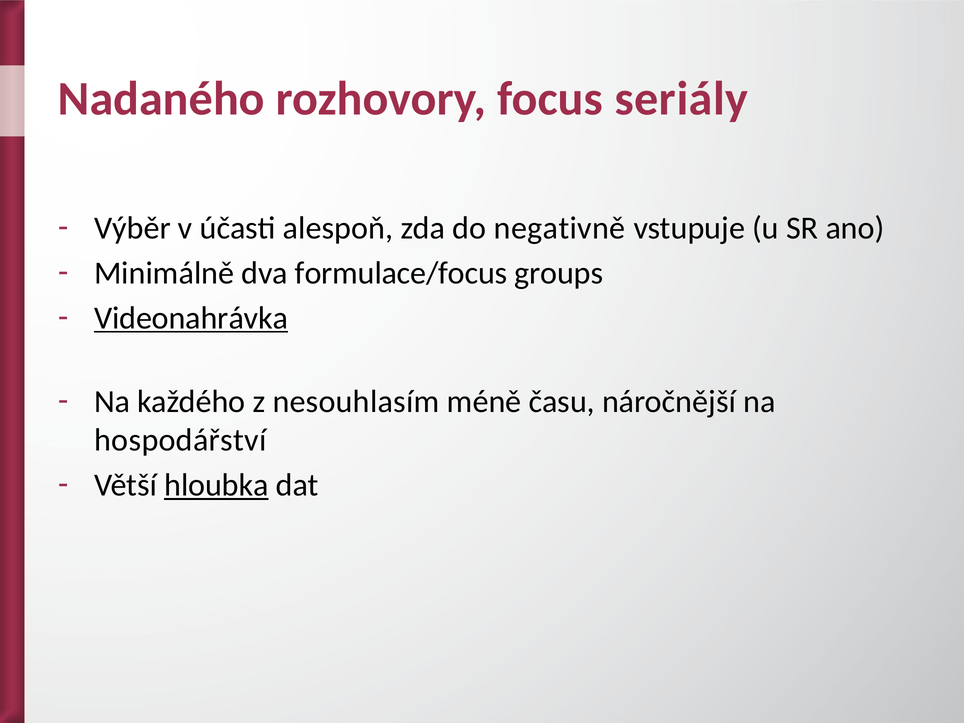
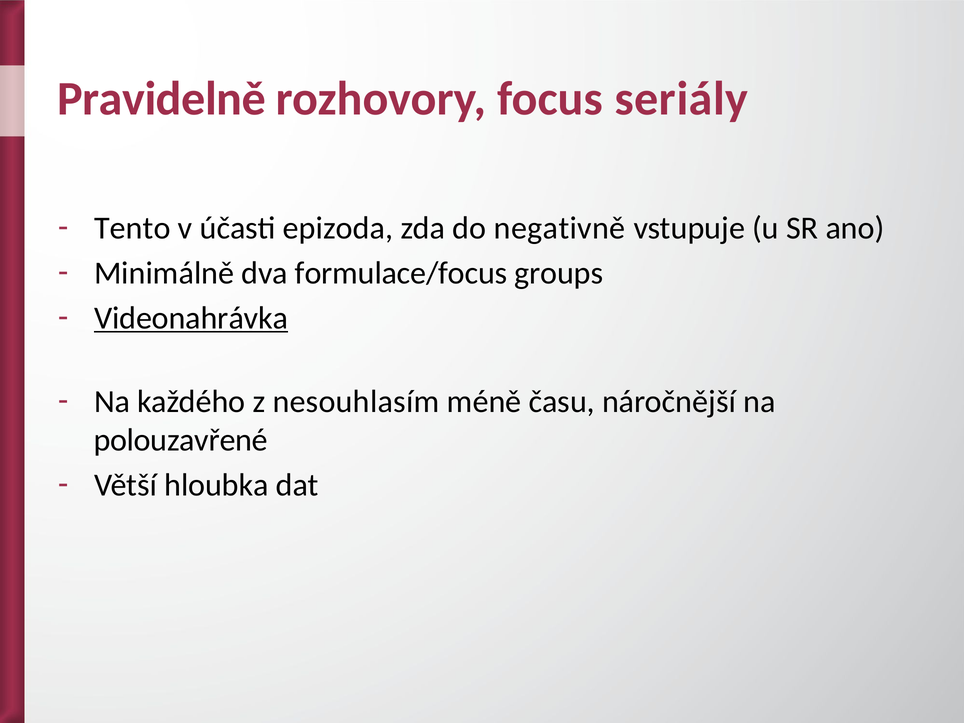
Nadaného: Nadaného -> Pravidelně
Výběr: Výběr -> Tento
alespoň: alespoň -> epizoda
hospodářství: hospodářství -> polouzavřené
hloubka underline: present -> none
